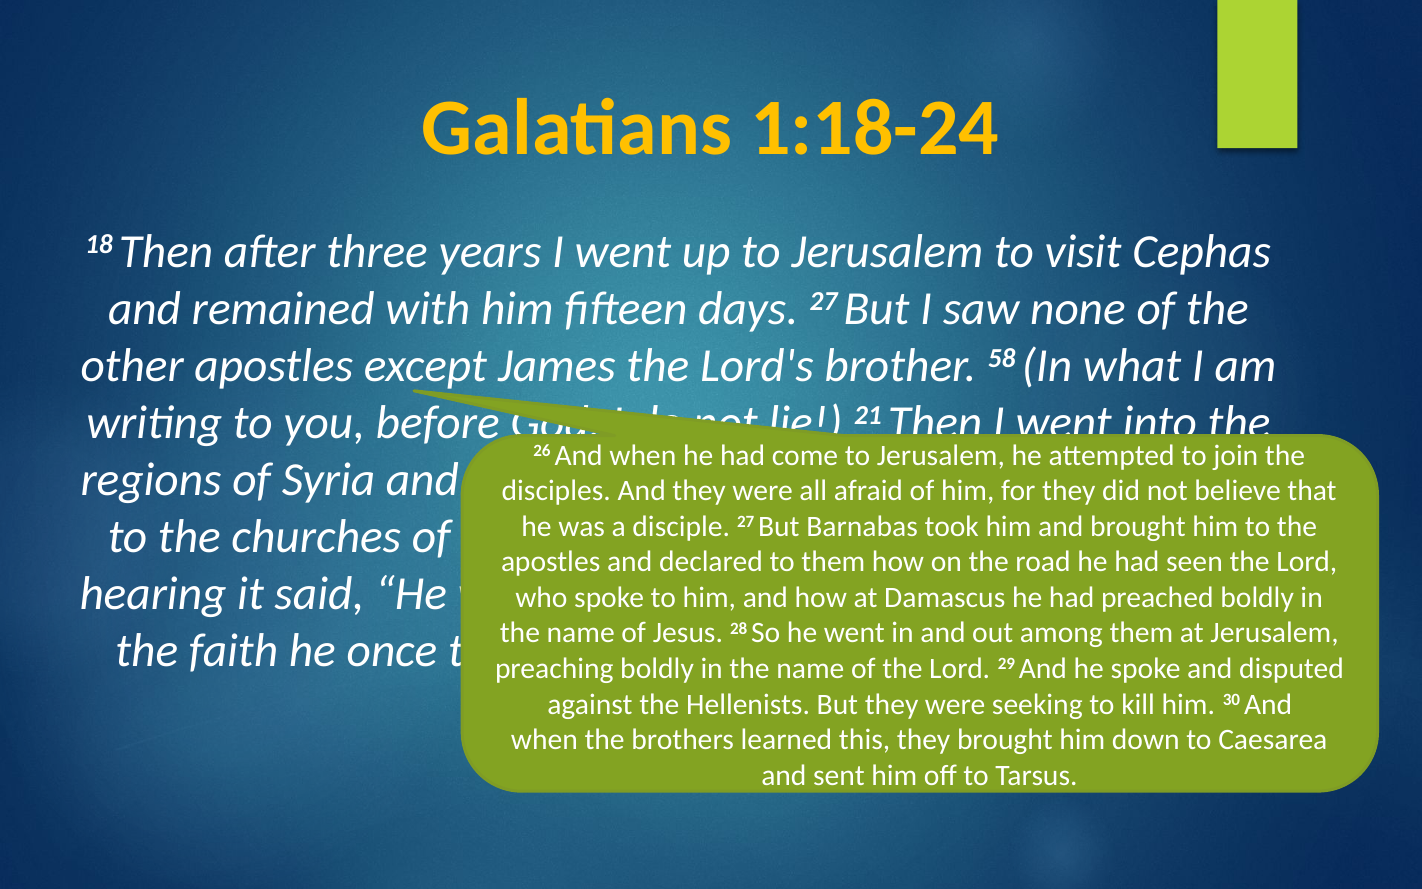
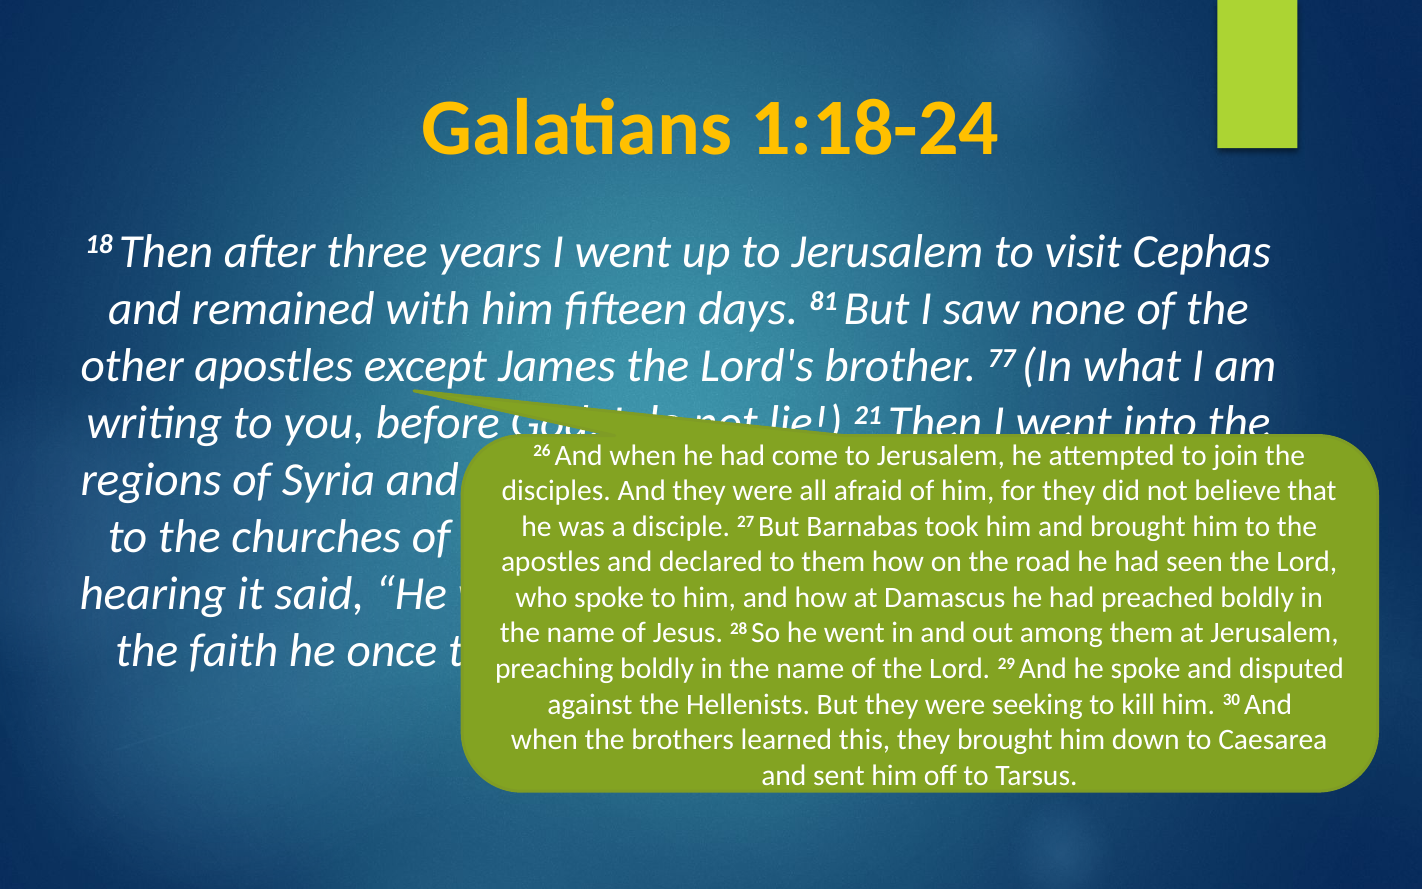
days 27: 27 -> 81
58: 58 -> 77
